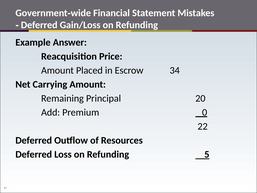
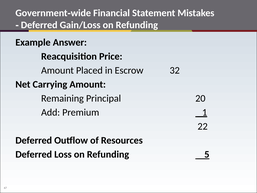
34: 34 -> 32
0: 0 -> 1
